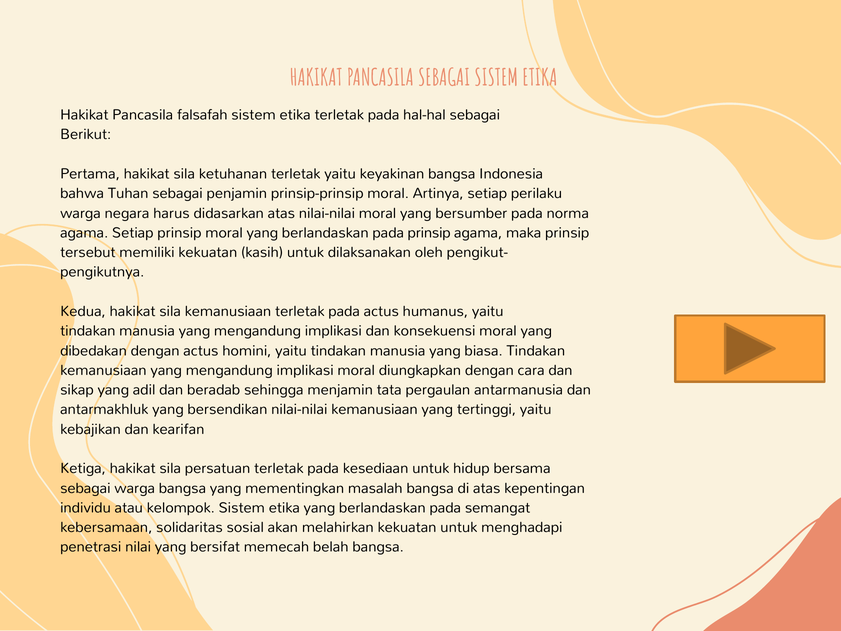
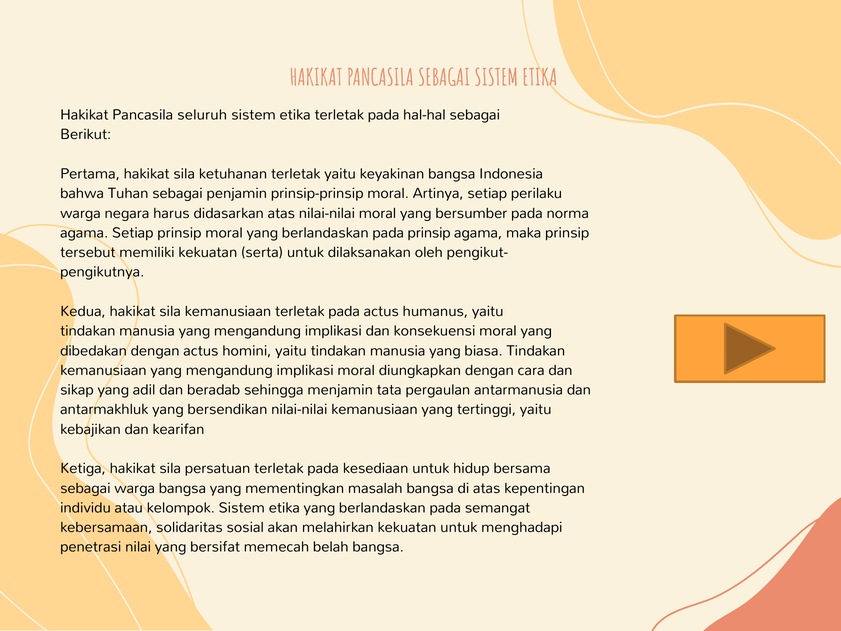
falsafah: falsafah -> seluruh
kasih: kasih -> serta
